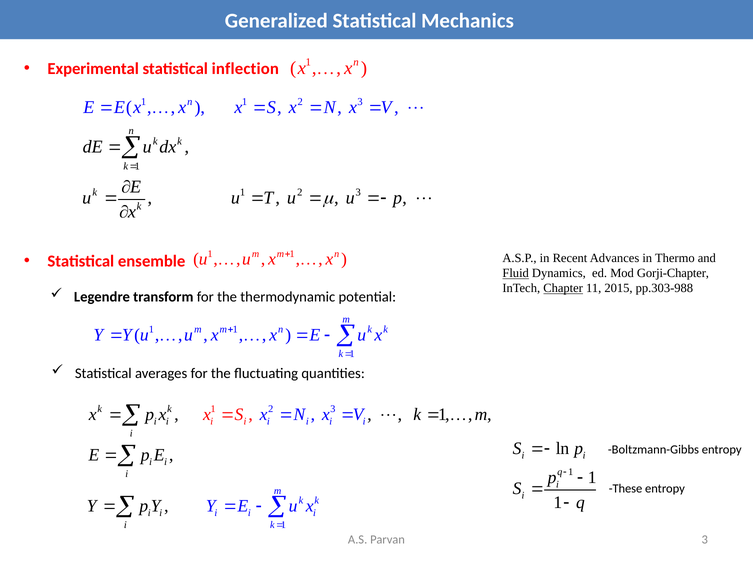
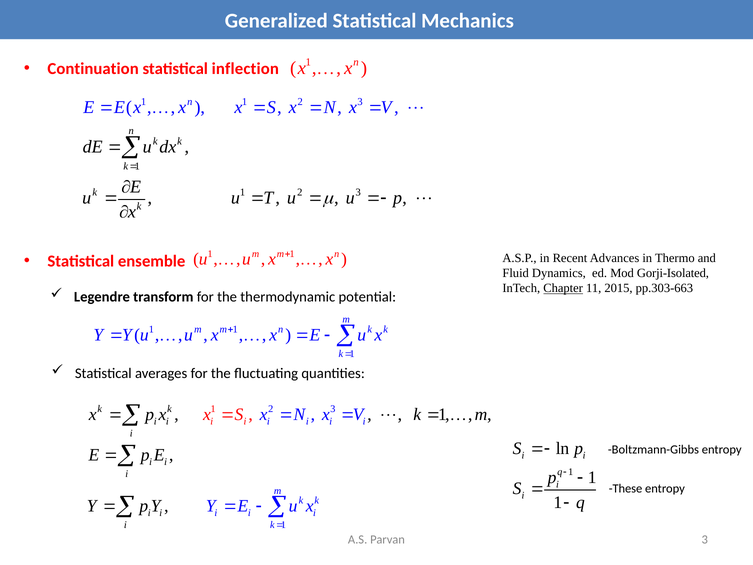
Experimental: Experimental -> Continuation
Fluid underline: present -> none
Gorji-Chapter: Gorji-Chapter -> Gorji-Isolated
pp.303-988: pp.303-988 -> pp.303-663
